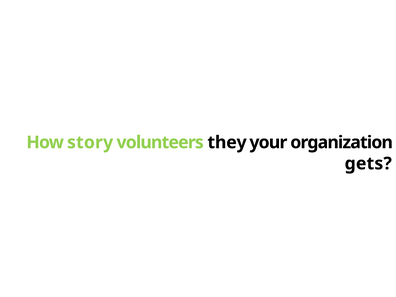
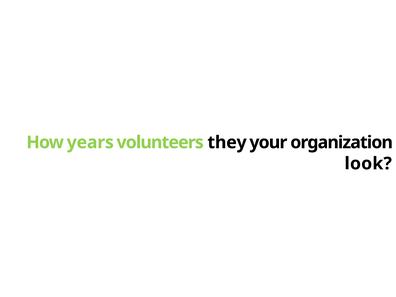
story: story -> years
gets: gets -> look
